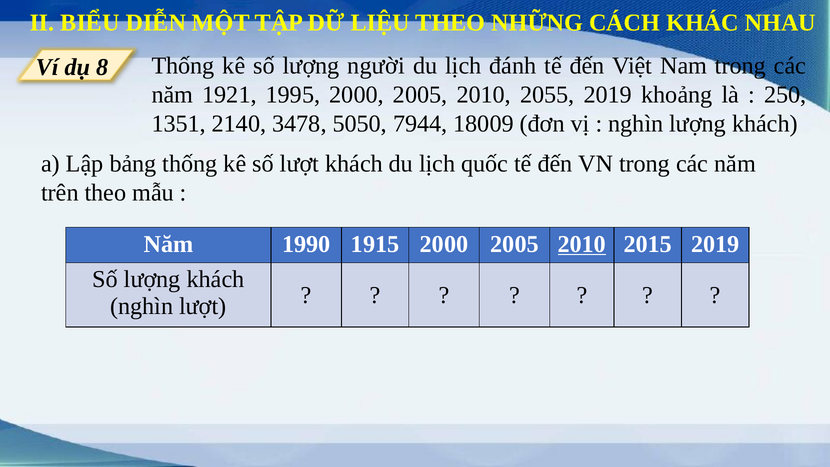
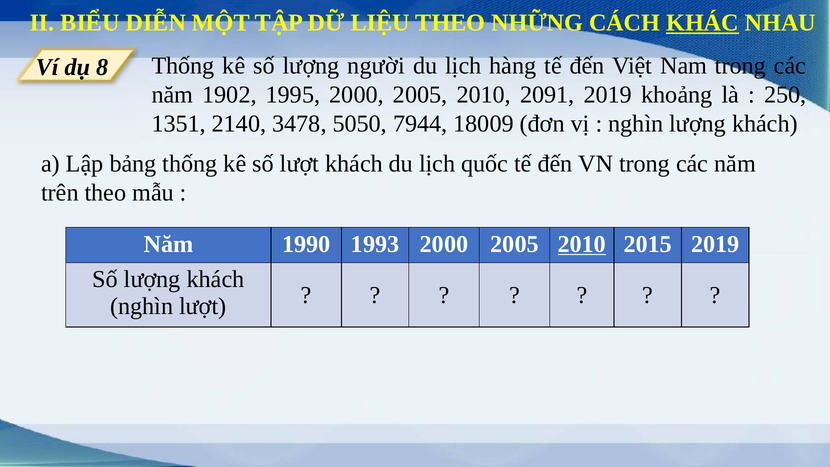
KHÁC underline: none -> present
đánh: đánh -> hàng
1921: 1921 -> 1902
2055: 2055 -> 2091
1915: 1915 -> 1993
